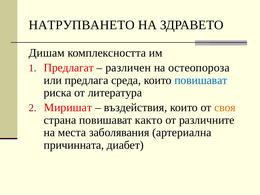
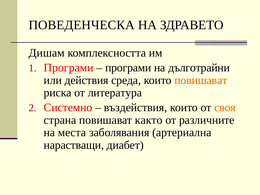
НАТРУПВАНЕТО: НАТРУПВАНЕТО -> ПОВЕДЕНЧЕСКА
Предлагат at (69, 68): Предлагат -> Програми
различен at (128, 68): различен -> програми
остеопороза: остеопороза -> дълготрайни
предлага: предлага -> действия
повишават at (201, 80) colour: blue -> orange
Миришат: Миришат -> Системно
причинната: причинната -> нарастващи
